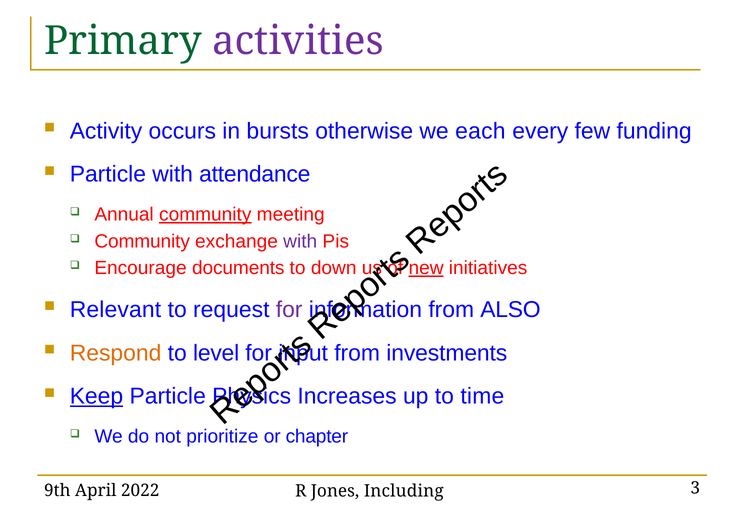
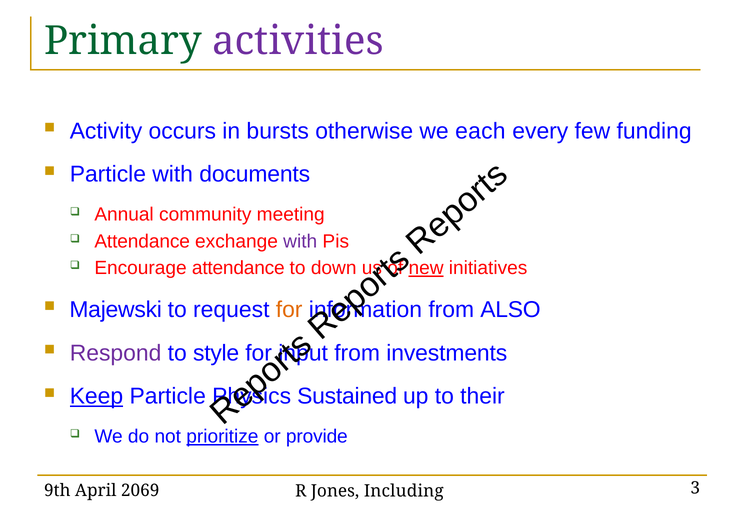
attendance: attendance -> documents
community at (205, 215) underline: present -> none
Community at (142, 241): Community -> Attendance
Encourage documents: documents -> attendance
Relevant: Relevant -> Majewski
for at (289, 310) colour: purple -> orange
Respond colour: orange -> purple
level: level -> style
Increases: Increases -> Sustained
time: time -> their
prioritize underline: none -> present
chapter: chapter -> provide
2022: 2022 -> 2069
